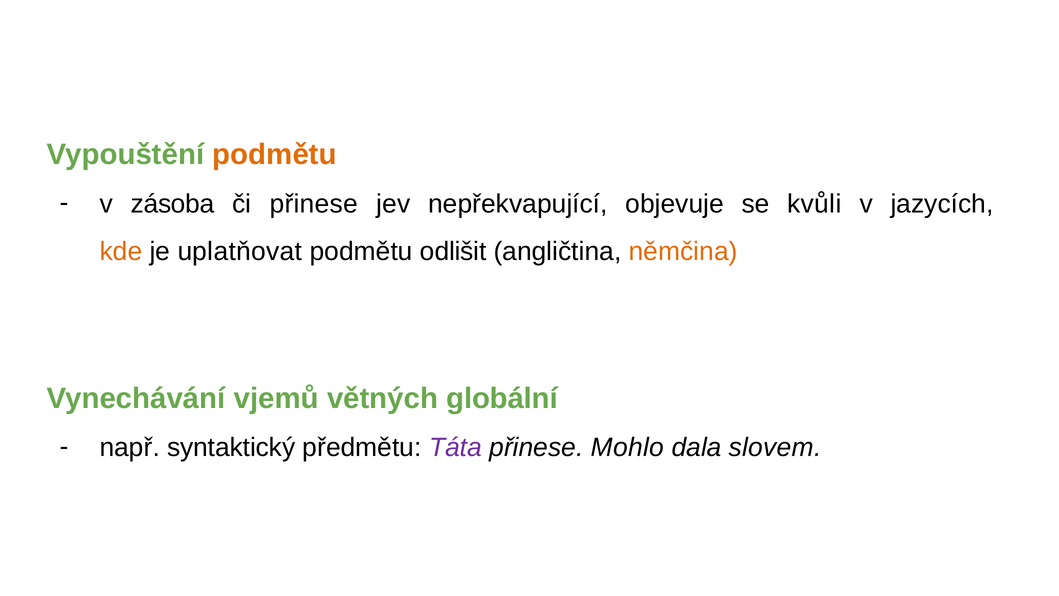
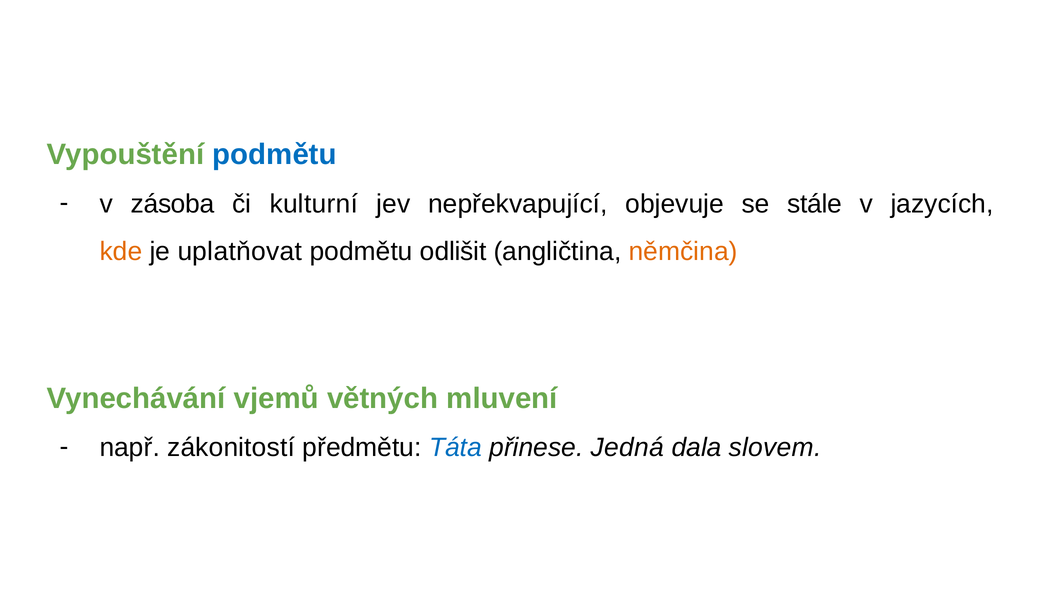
podmětu at (275, 155) colour: orange -> blue
či přinese: přinese -> kulturní
kvůli: kvůli -> stále
globální: globální -> mluvení
syntaktický: syntaktický -> zákonitostí
Táta colour: purple -> blue
Mohlo: Mohlo -> Jedná
